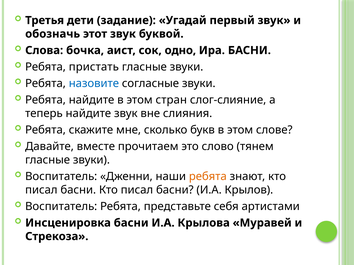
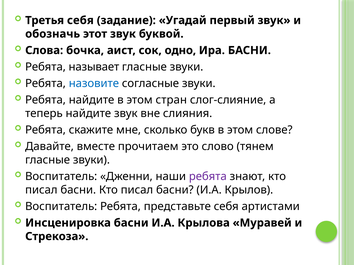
Третья дети: дети -> себя
пристать: пристать -> называет
ребята at (208, 177) colour: orange -> purple
